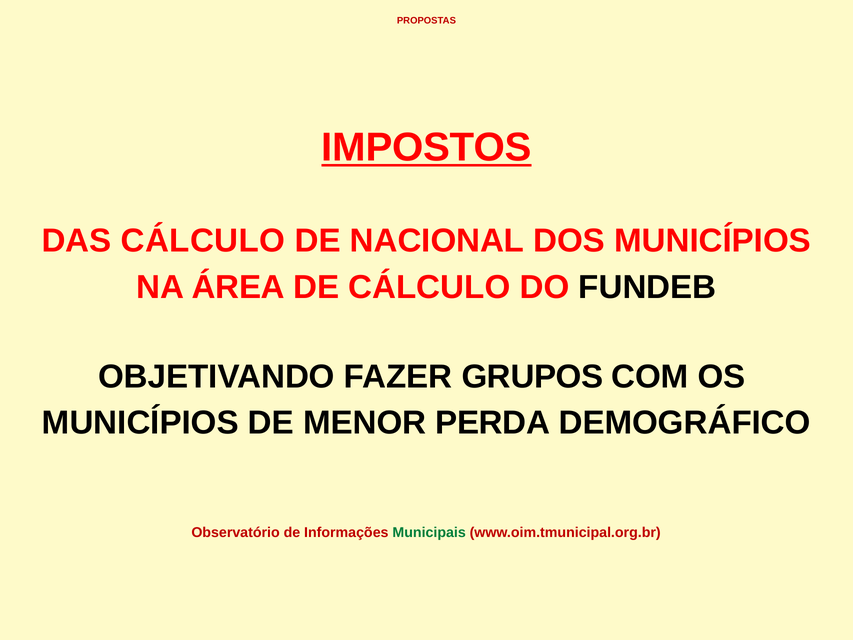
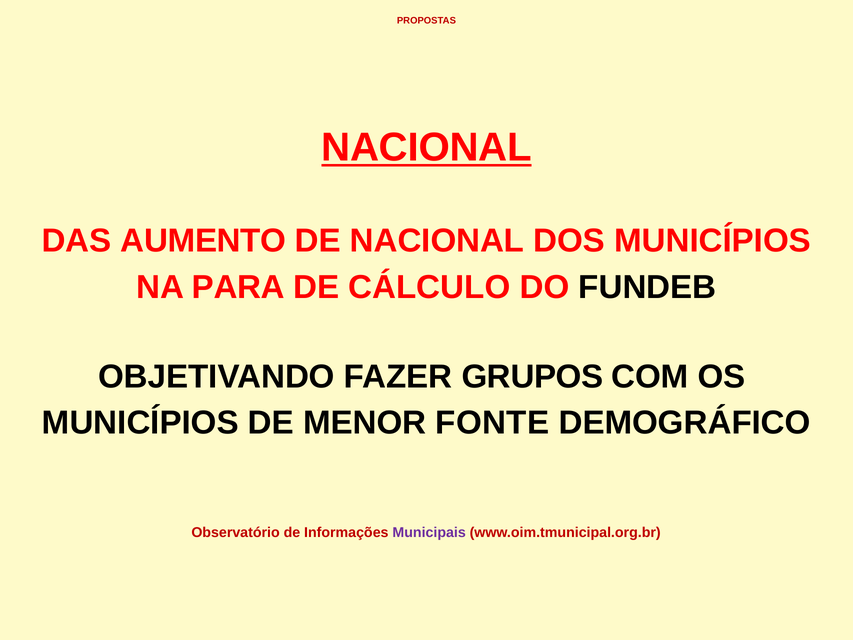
IMPOSTOS at (427, 148): IMPOSTOS -> NACIONAL
DAS CÁLCULO: CÁLCULO -> AUMENTO
ÁREA: ÁREA -> PARA
PERDA: PERDA -> FONTE
Municipais colour: green -> purple
